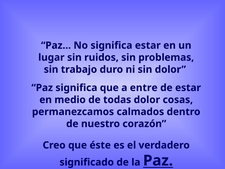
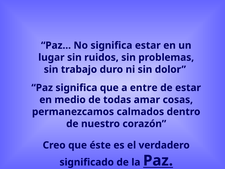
todas dolor: dolor -> amar
